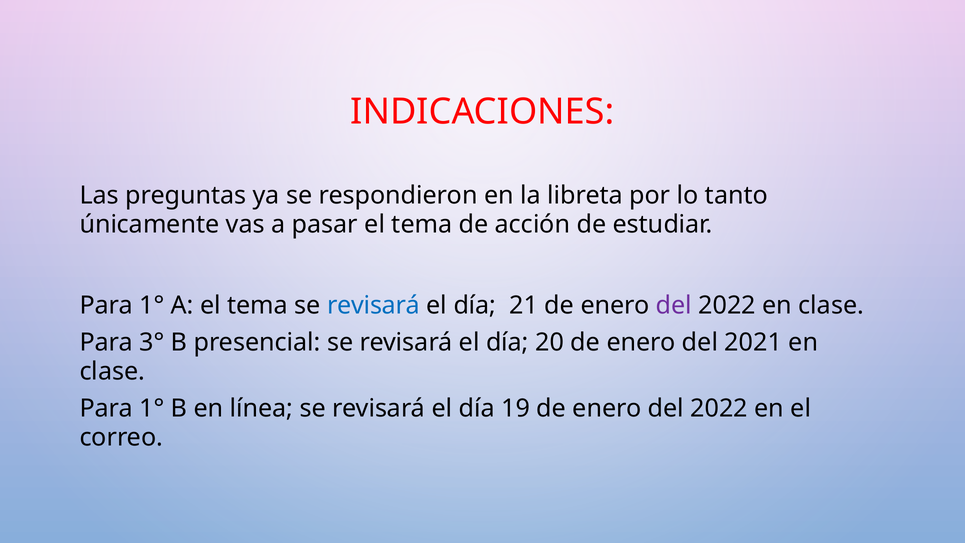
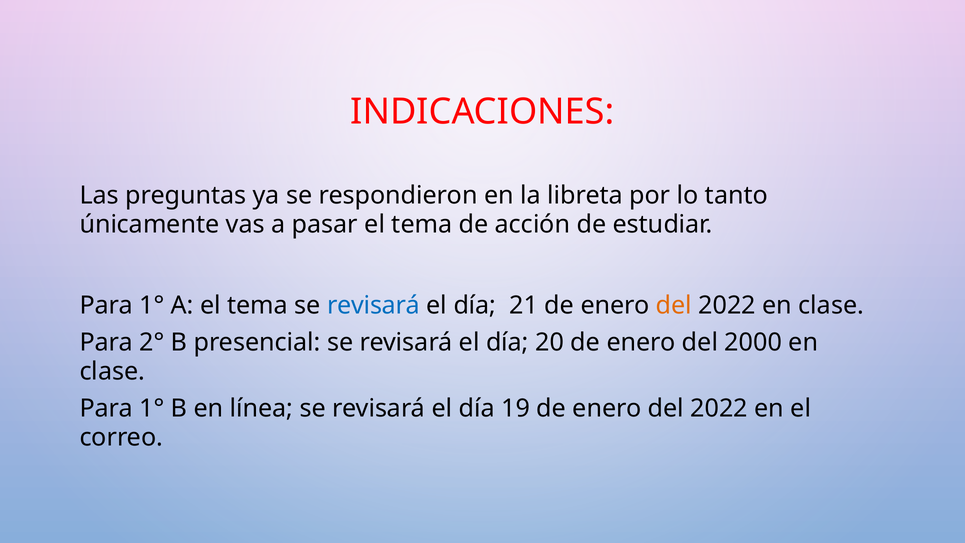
del at (674, 305) colour: purple -> orange
3°: 3° -> 2°
2021: 2021 -> 2000
